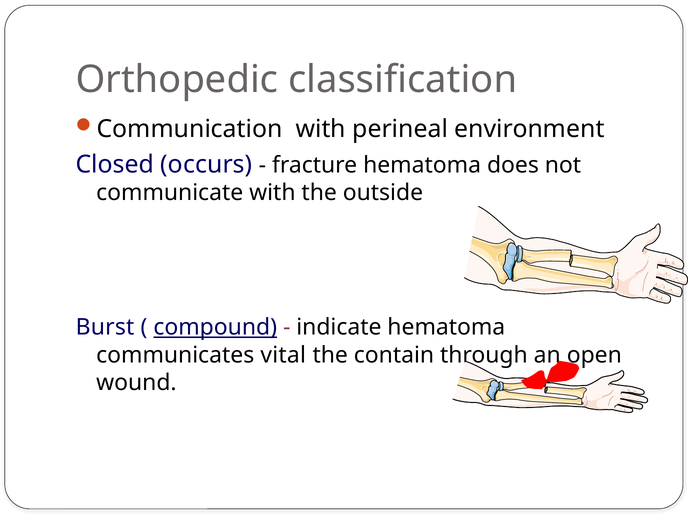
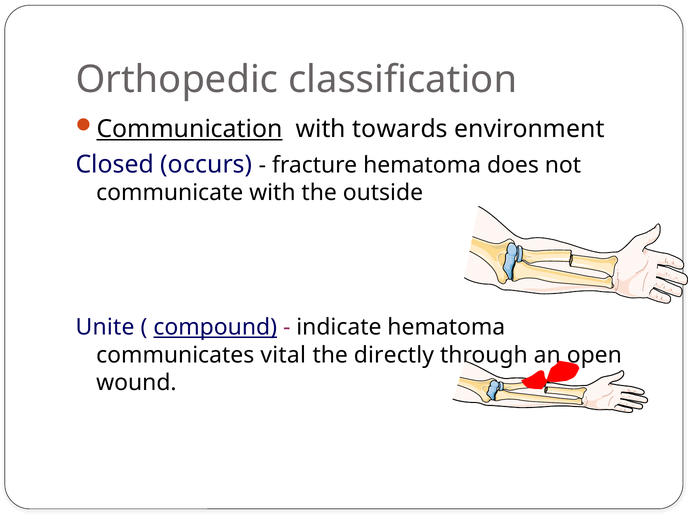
Communication underline: none -> present
perineal: perineal -> towards
Burst: Burst -> Unite
contain: contain -> directly
